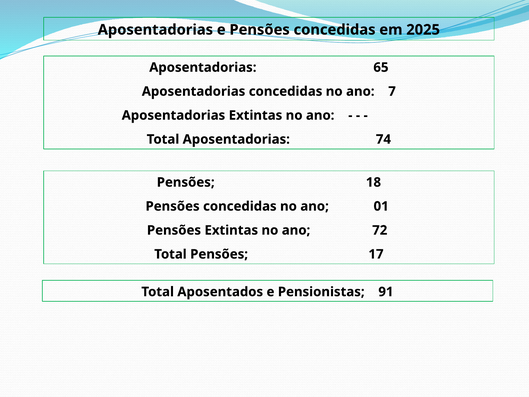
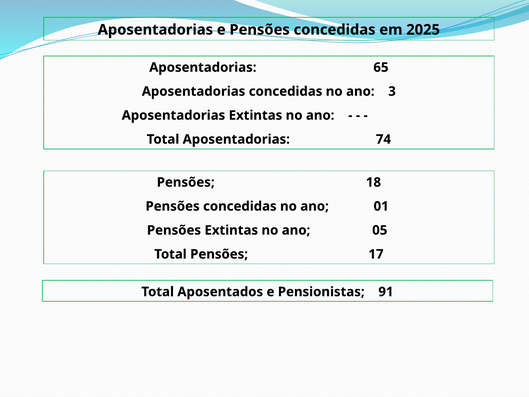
7: 7 -> 3
72: 72 -> 05
